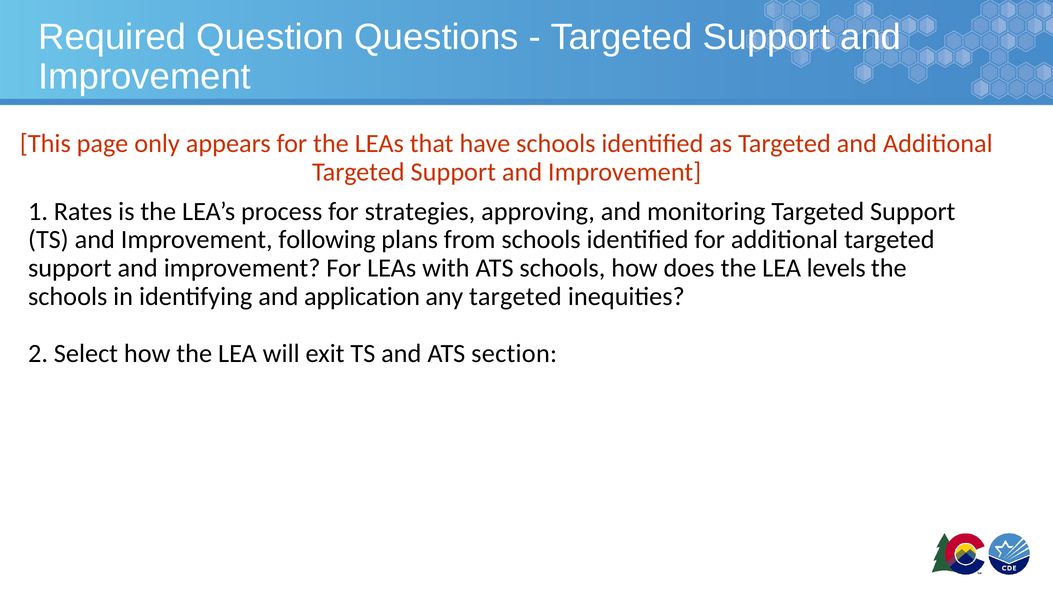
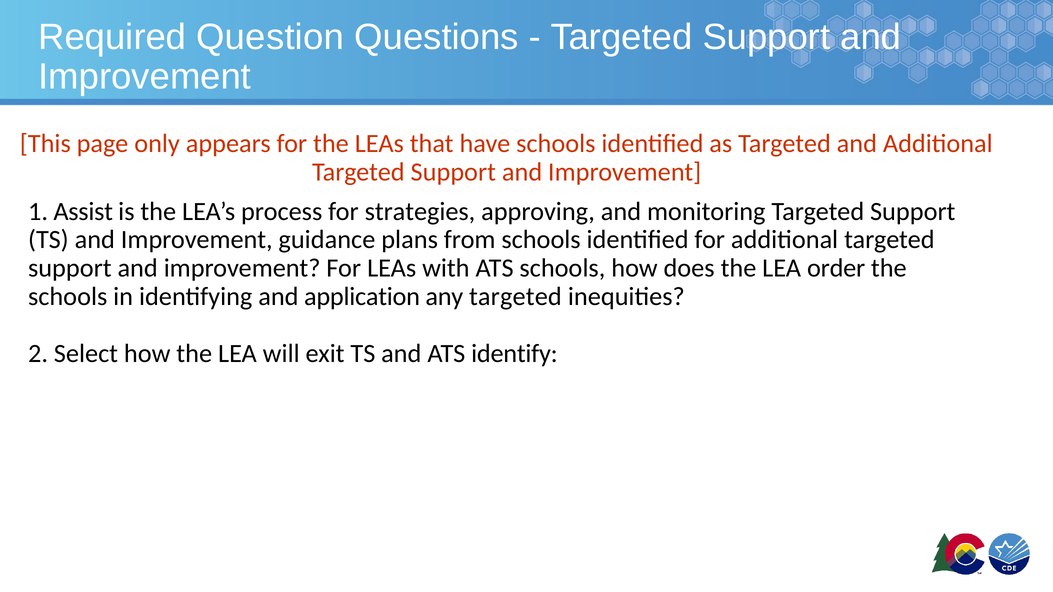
Rates: Rates -> Assist
following: following -> guidance
levels: levels -> order
section: section -> identify
